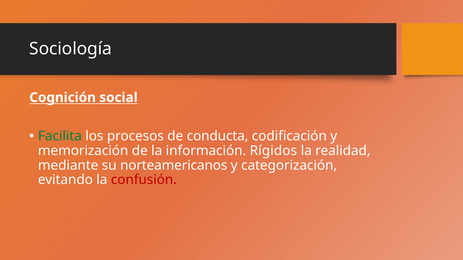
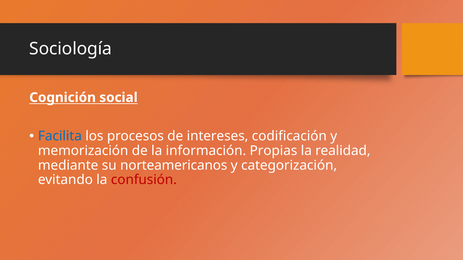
Facilita colour: green -> blue
conducta: conducta -> intereses
Rígidos: Rígidos -> Propias
